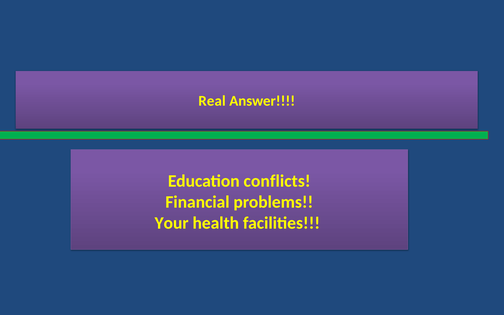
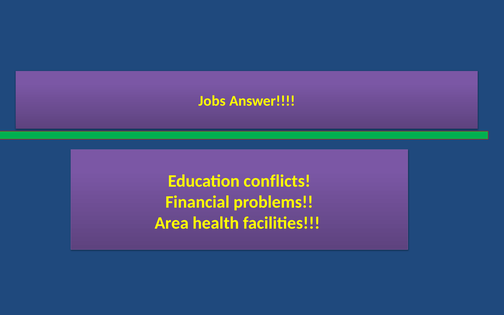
Real: Real -> Jobs
Your: Your -> Area
